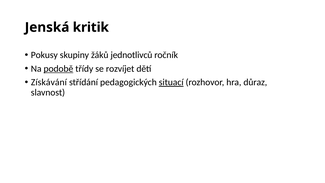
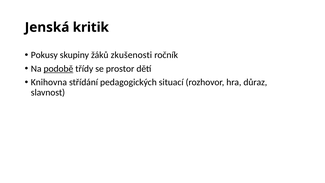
jednotlivců: jednotlivců -> zkušenosti
rozvíjet: rozvíjet -> prostor
Získávání: Získávání -> Knihovna
situací underline: present -> none
